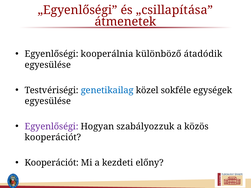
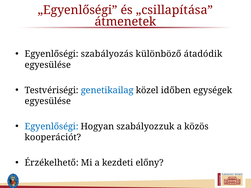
kooperálnia: kooperálnia -> szabályozás
sokféle: sokféle -> időben
Egyenlőségi at (52, 127) colour: purple -> blue
Kooperációt at (52, 163): Kooperációt -> Érzékelhető
